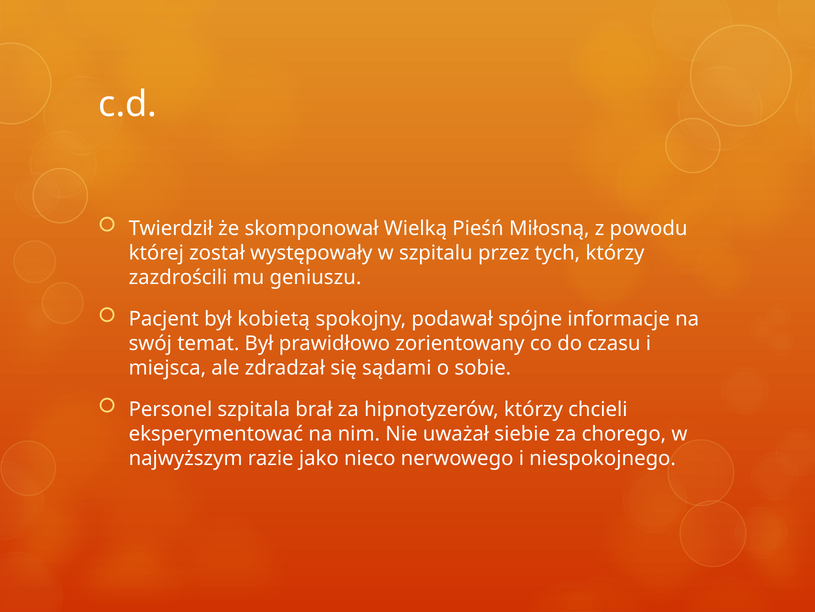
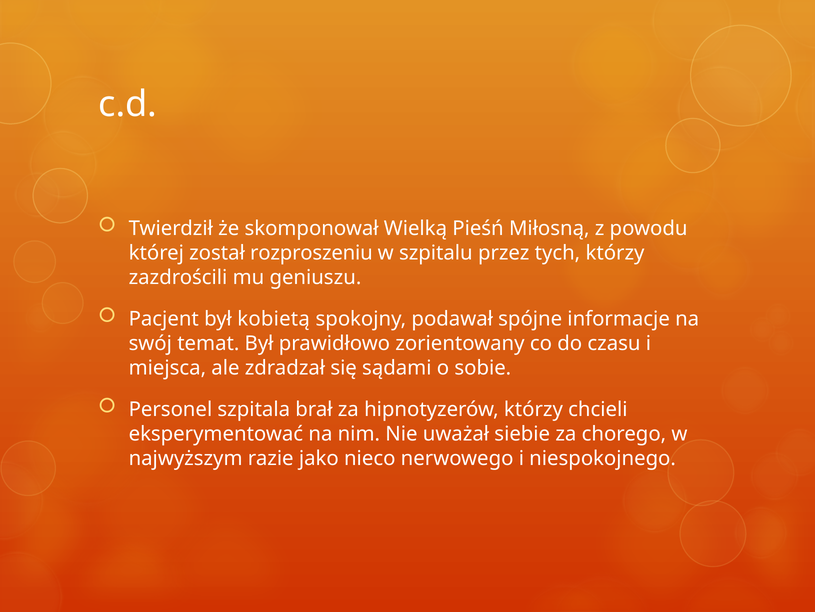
występowały: występowały -> rozproszeniu
